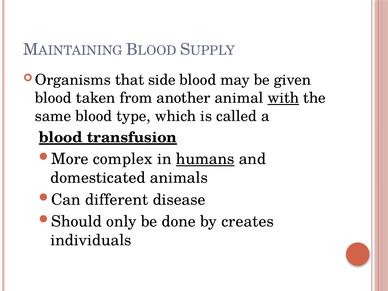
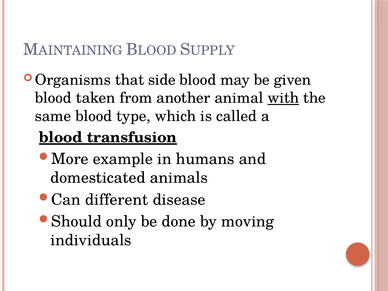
complex: complex -> example
humans underline: present -> none
creates: creates -> moving
